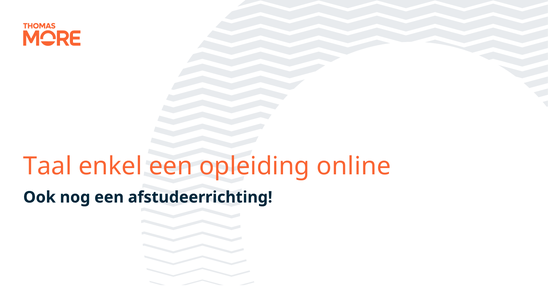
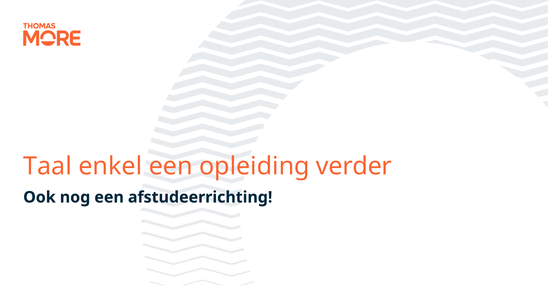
online: online -> verder
